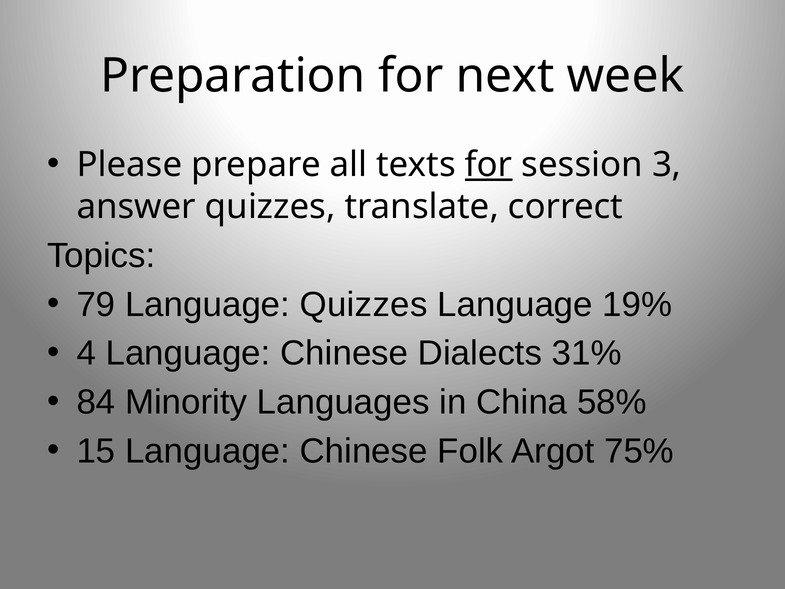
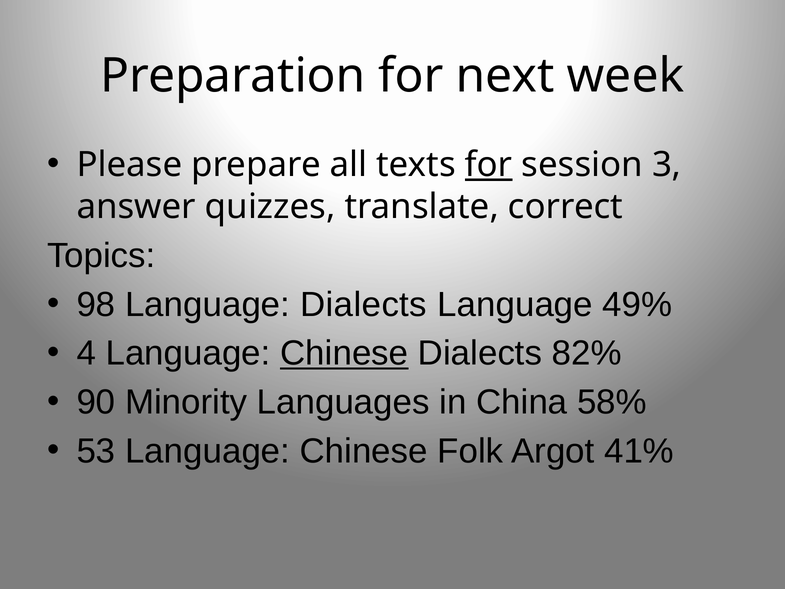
79: 79 -> 98
Language Quizzes: Quizzes -> Dialects
19%: 19% -> 49%
Chinese at (344, 353) underline: none -> present
31%: 31% -> 82%
84: 84 -> 90
15: 15 -> 53
75%: 75% -> 41%
